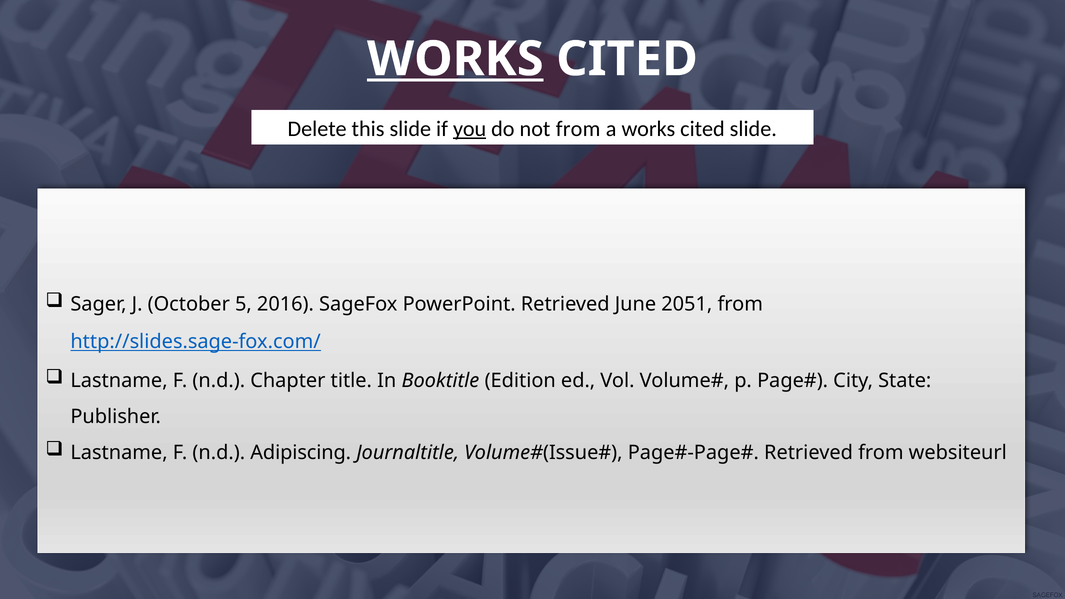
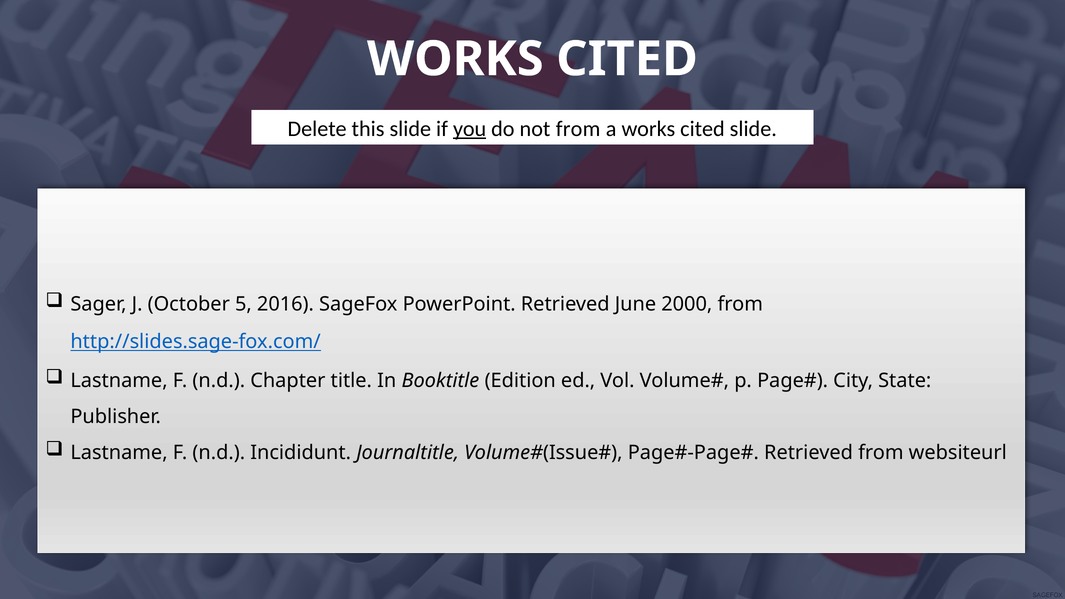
WORKS at (455, 59) underline: present -> none
2051: 2051 -> 2000
Adipiscing: Adipiscing -> Incididunt
